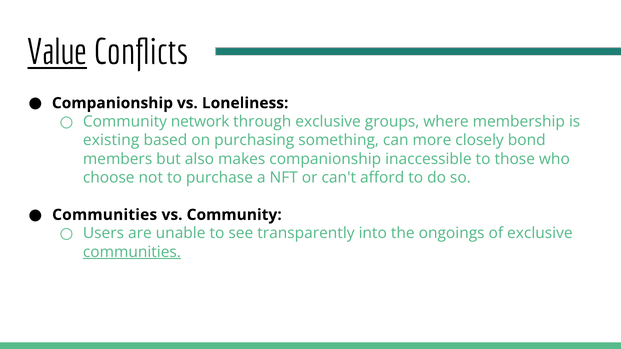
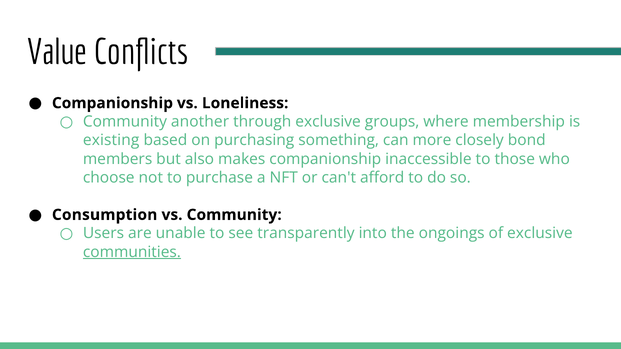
Value underline: present -> none
network: network -> another
Communities at (105, 215): Communities -> Consumption
